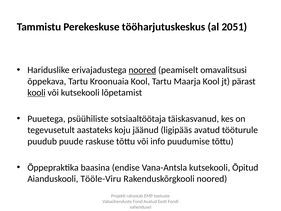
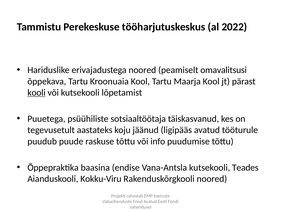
2051: 2051 -> 2022
noored at (142, 70) underline: present -> none
Õpitud: Õpitud -> Teades
Tööle-Viru: Tööle-Viru -> Kokku-Viru
